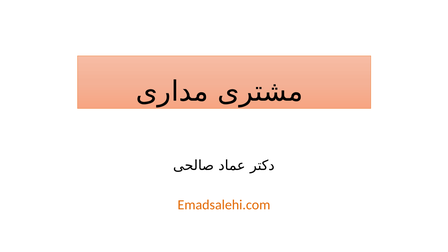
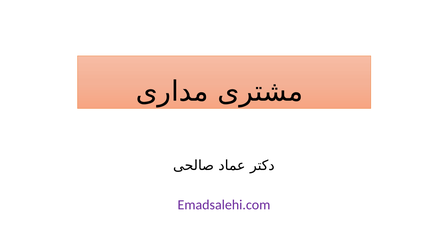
Emadsalehi.com colour: orange -> purple
